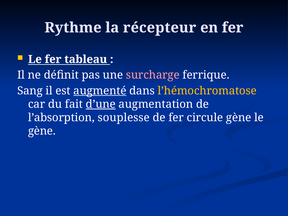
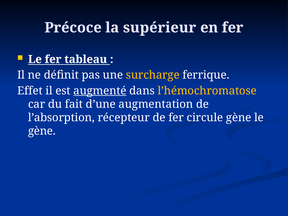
Rythme: Rythme -> Précoce
récepteur: récepteur -> supérieur
surcharge colour: pink -> yellow
Sang: Sang -> Effet
d’une underline: present -> none
souplesse: souplesse -> récepteur
